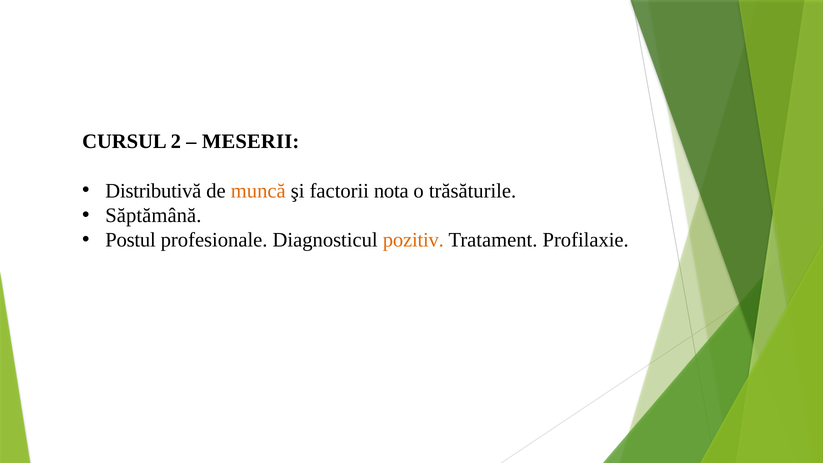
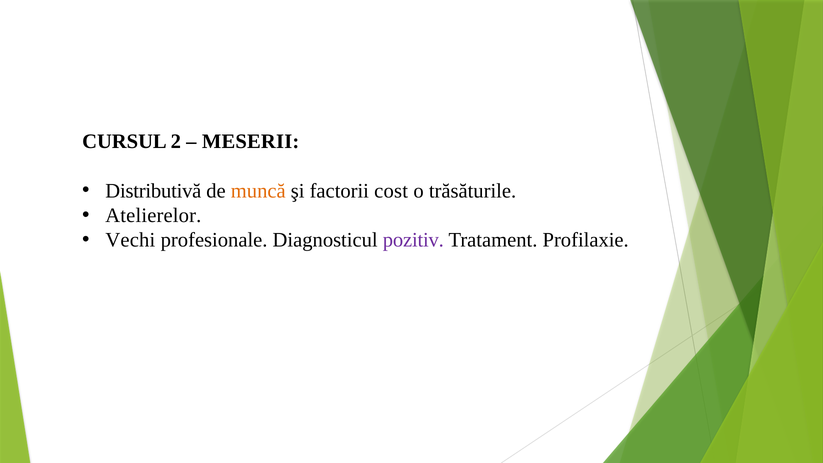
nota: nota -> cost
Săptămână: Săptămână -> Atelierelor
Postul: Postul -> Vechi
pozitiv colour: orange -> purple
